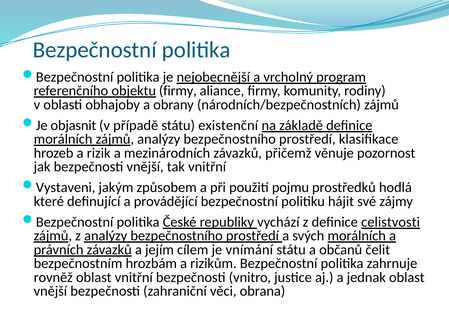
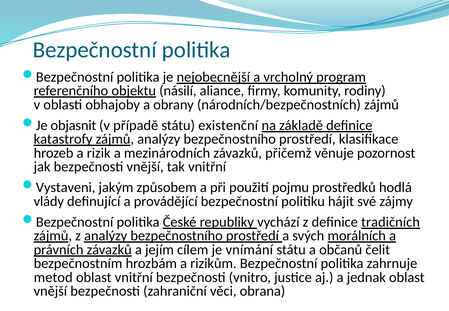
objektu firmy: firmy -> násilí
morálních at (63, 139): morálních -> katastrofy
které: které -> vlády
celistvosti: celistvosti -> tradičních
rovněž: rovněž -> metod
